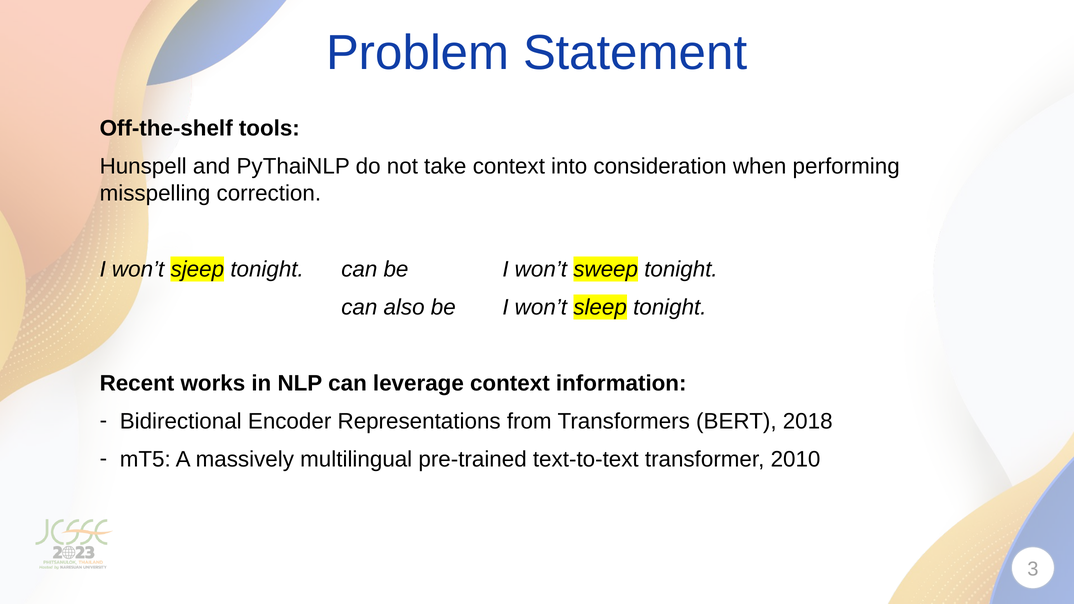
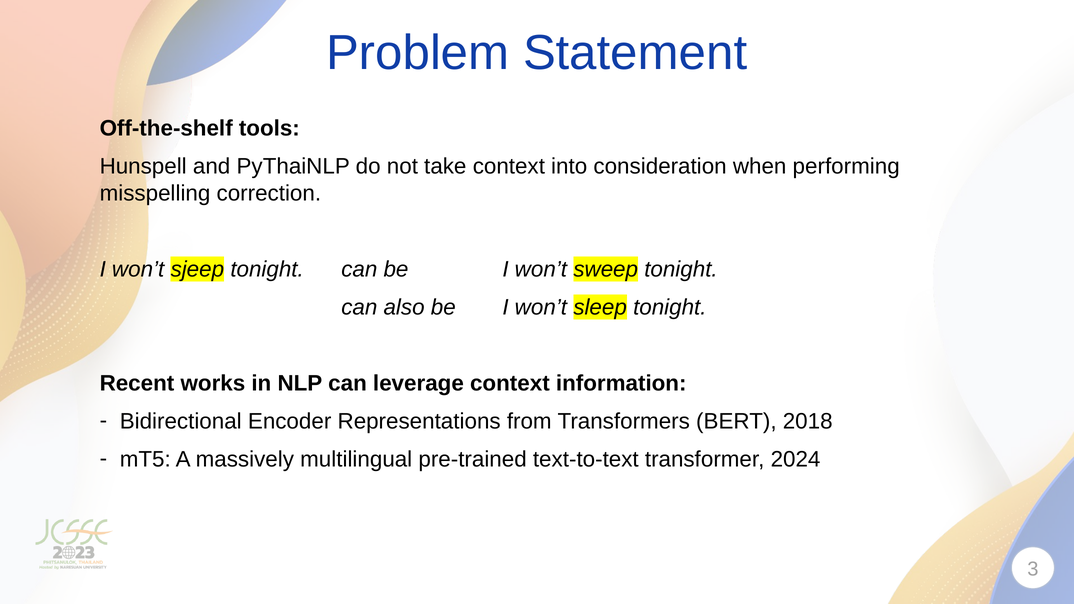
2010: 2010 -> 2024
